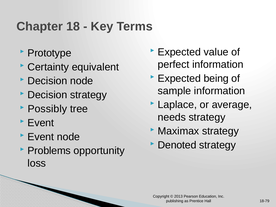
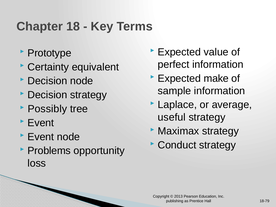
being: being -> make
needs: needs -> useful
Denoted: Denoted -> Conduct
